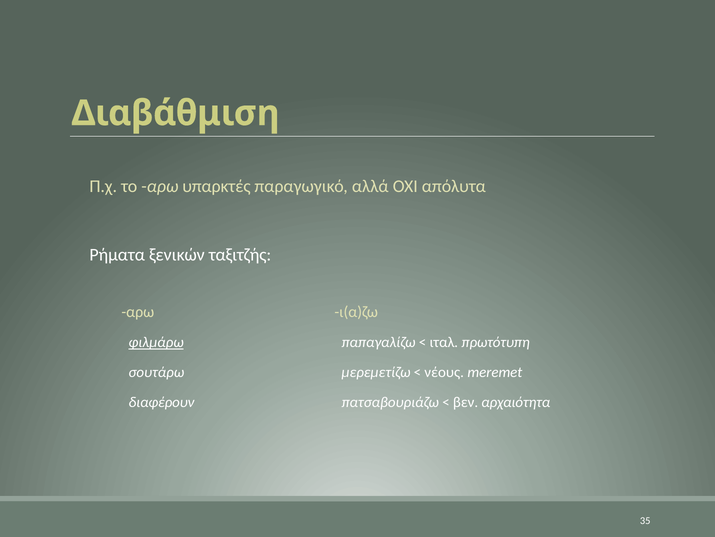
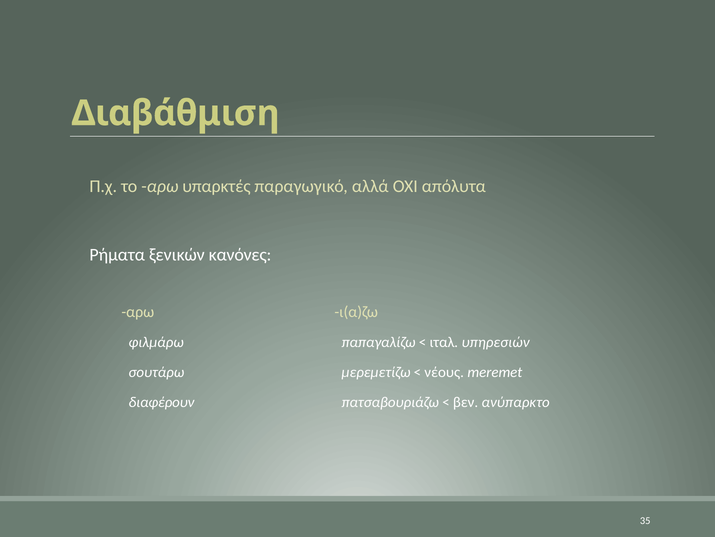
ταξιτζής: ταξιτζής -> κανόνες
φιλμάρω underline: present -> none
πρωτότυπη: πρωτότυπη -> υπηρεσιών
αρχαιότητα: αρχαιότητα -> ανύπαρκτο
